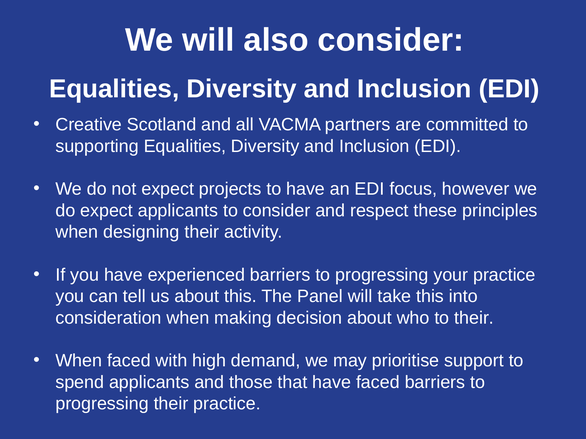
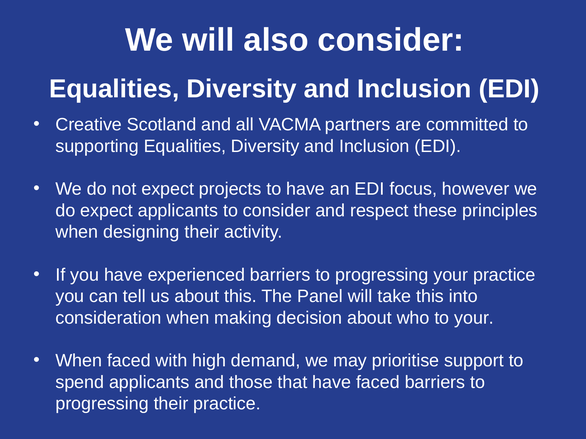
to their: their -> your
